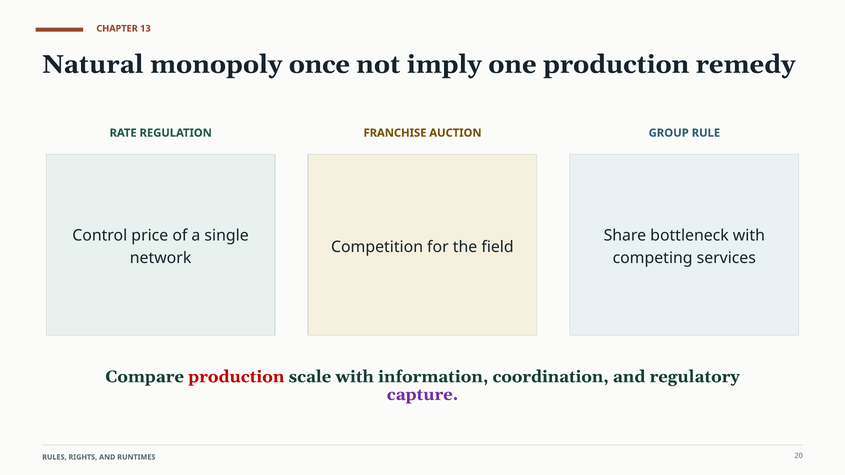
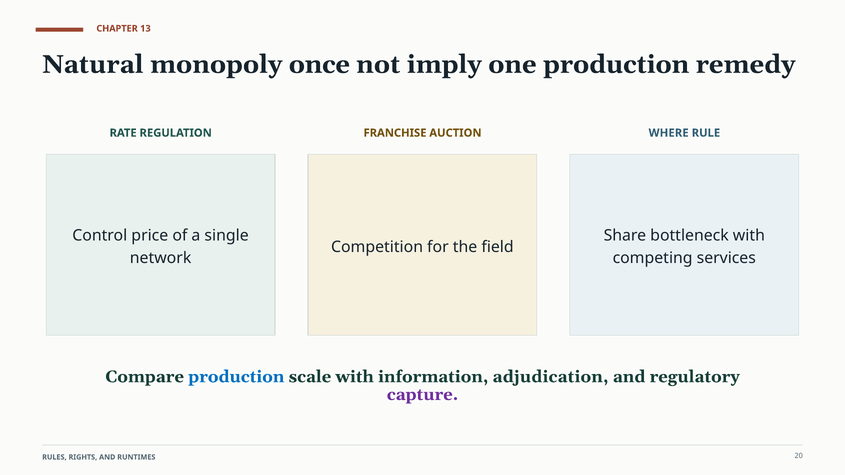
GROUP: GROUP -> WHERE
production at (236, 377) colour: red -> blue
coordination: coordination -> adjudication
